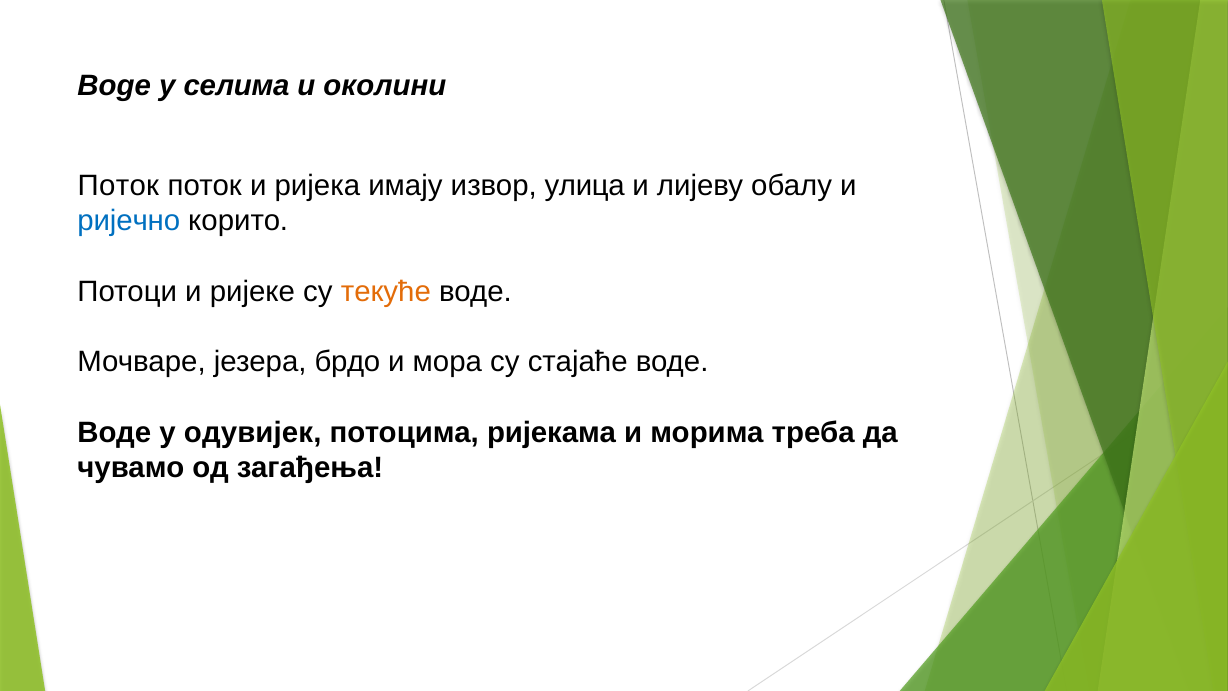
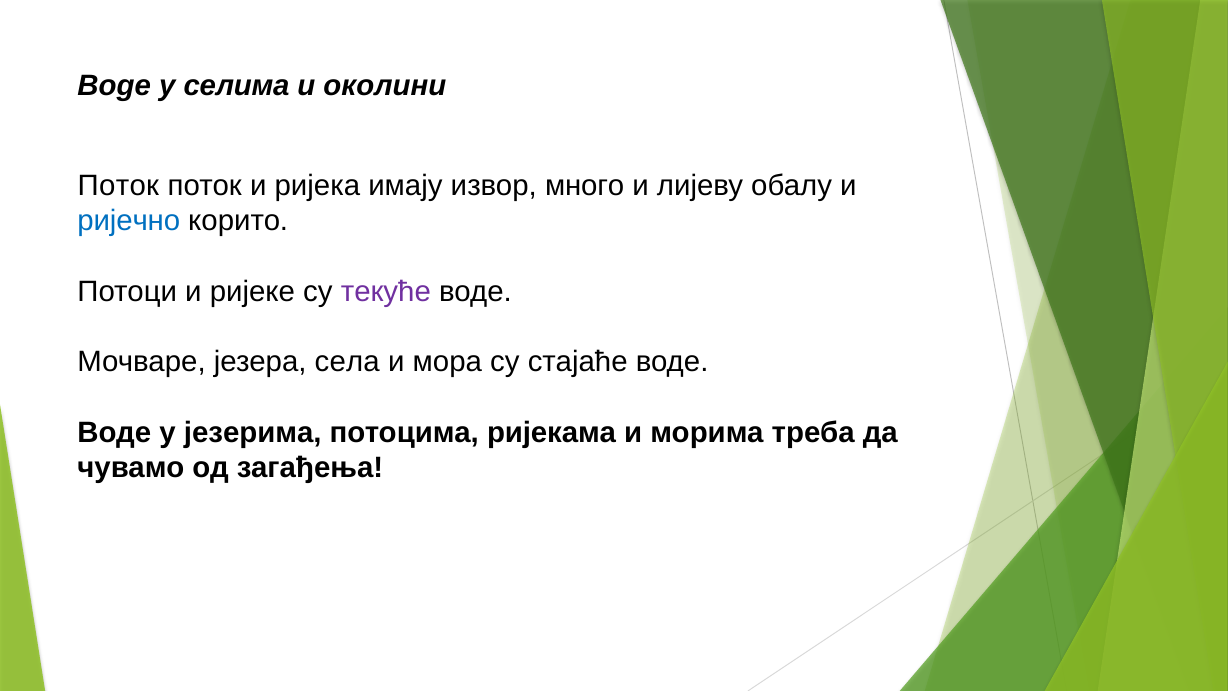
улица: улица -> много
текуће colour: orange -> purple
брдо: брдо -> села
одувијек: одувијек -> језерима
